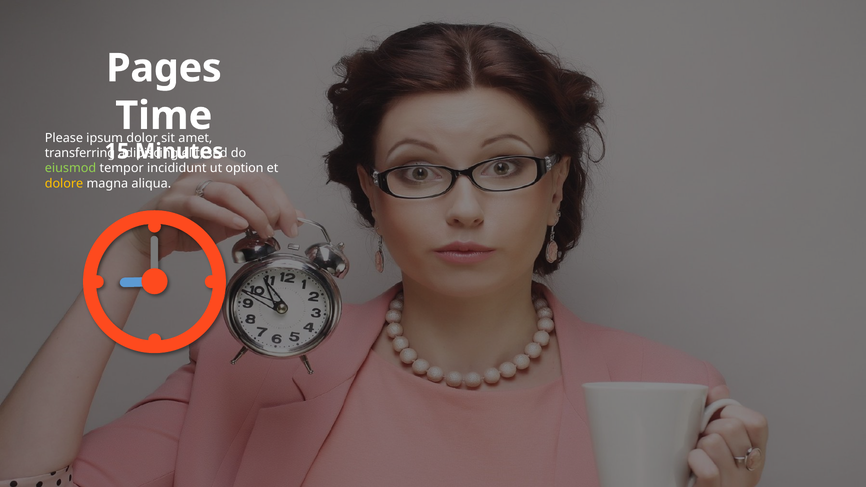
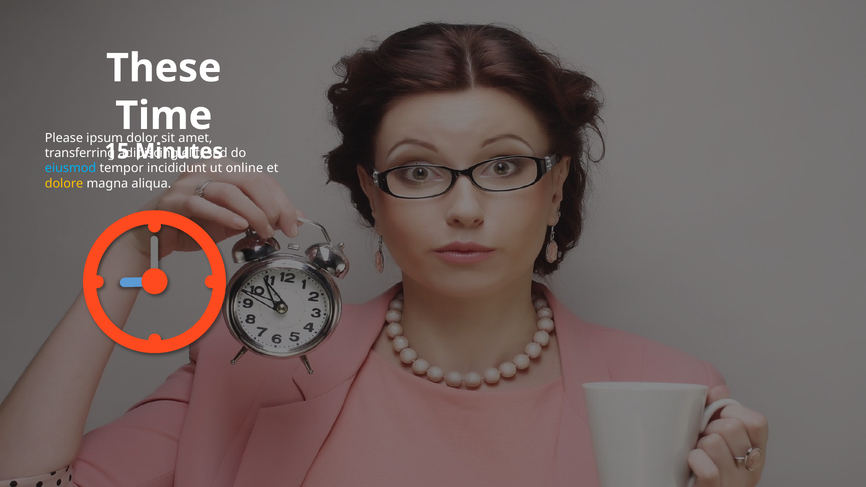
Pages: Pages -> These
eiusmod colour: light green -> light blue
option: option -> online
